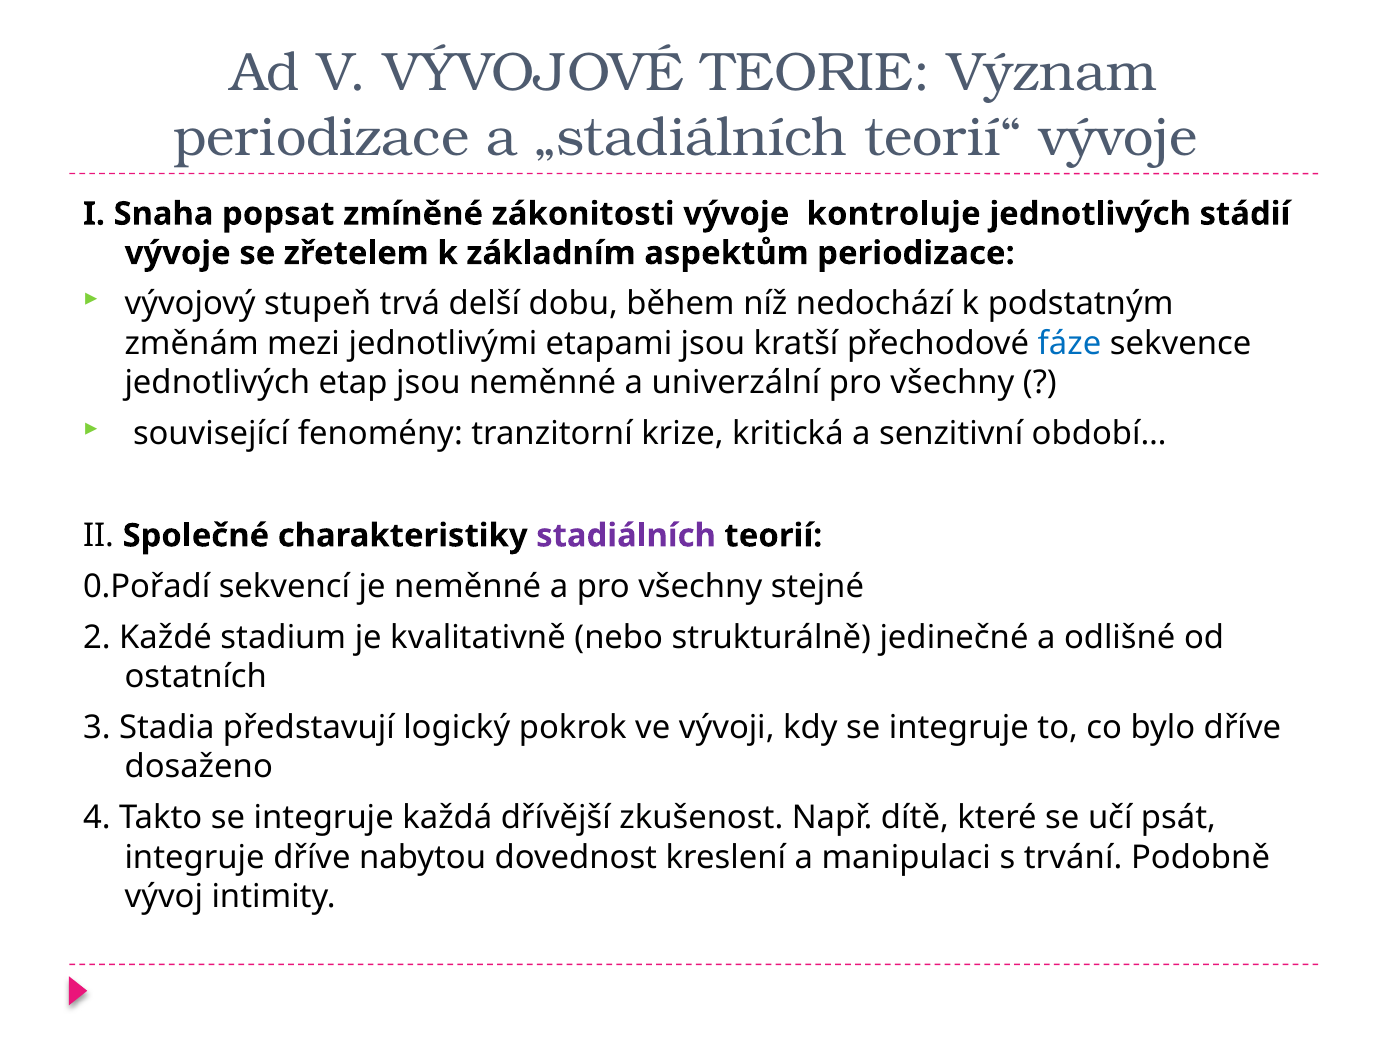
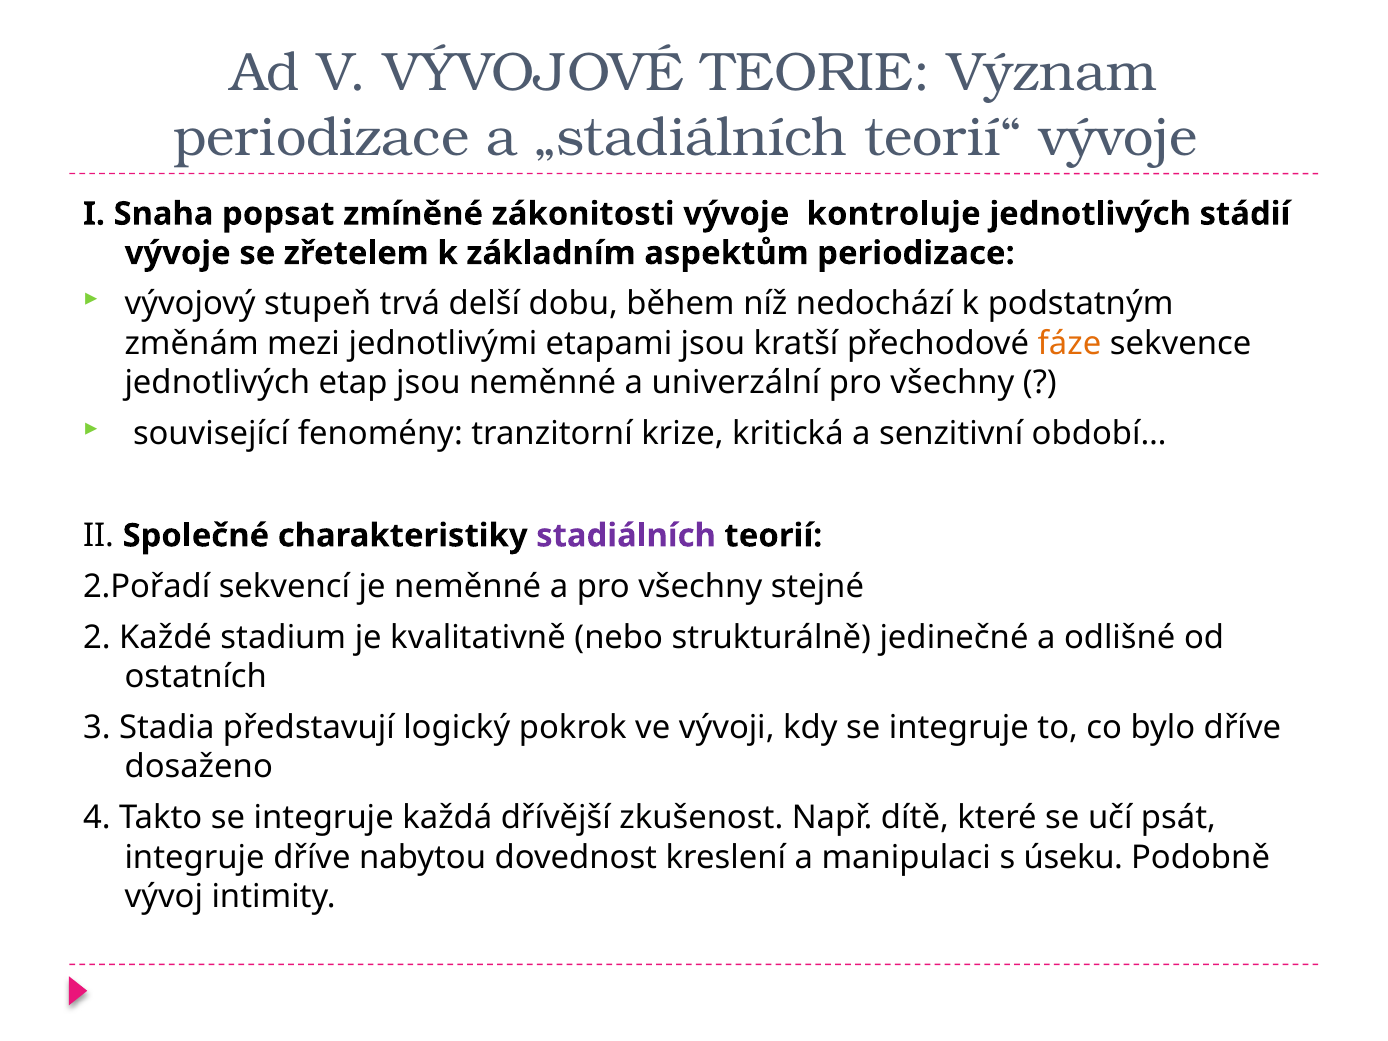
fáze colour: blue -> orange
0.Pořadí: 0.Pořadí -> 2.Pořadí
trvání: trvání -> úseku
